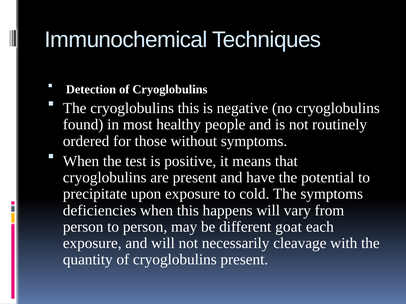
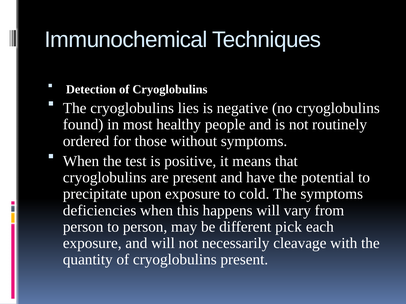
cryoglobulins this: this -> lies
goat: goat -> pick
